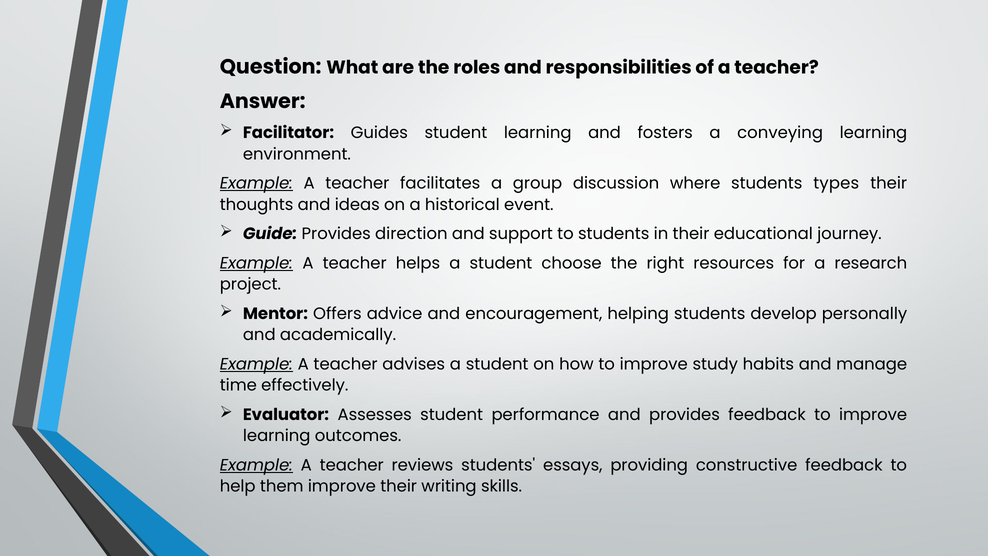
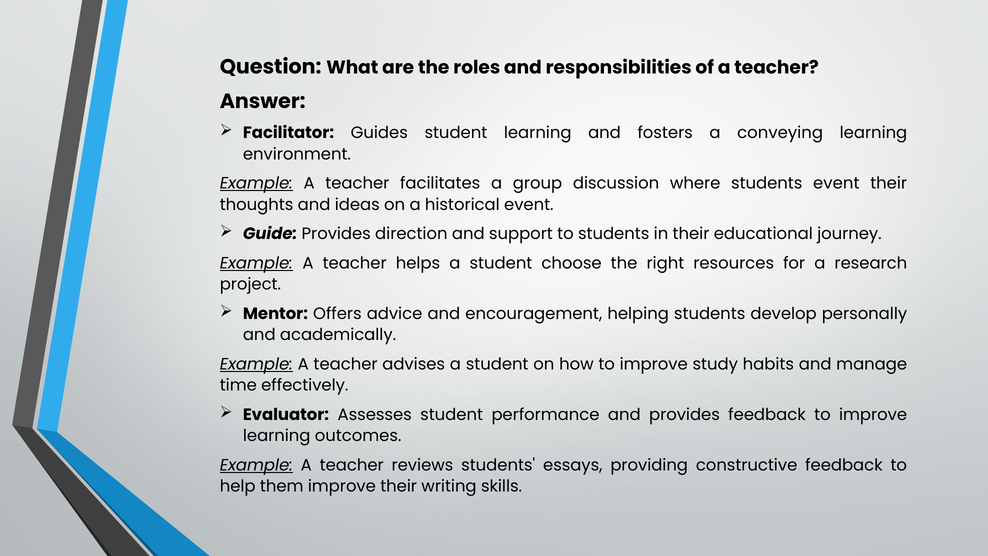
students types: types -> event
